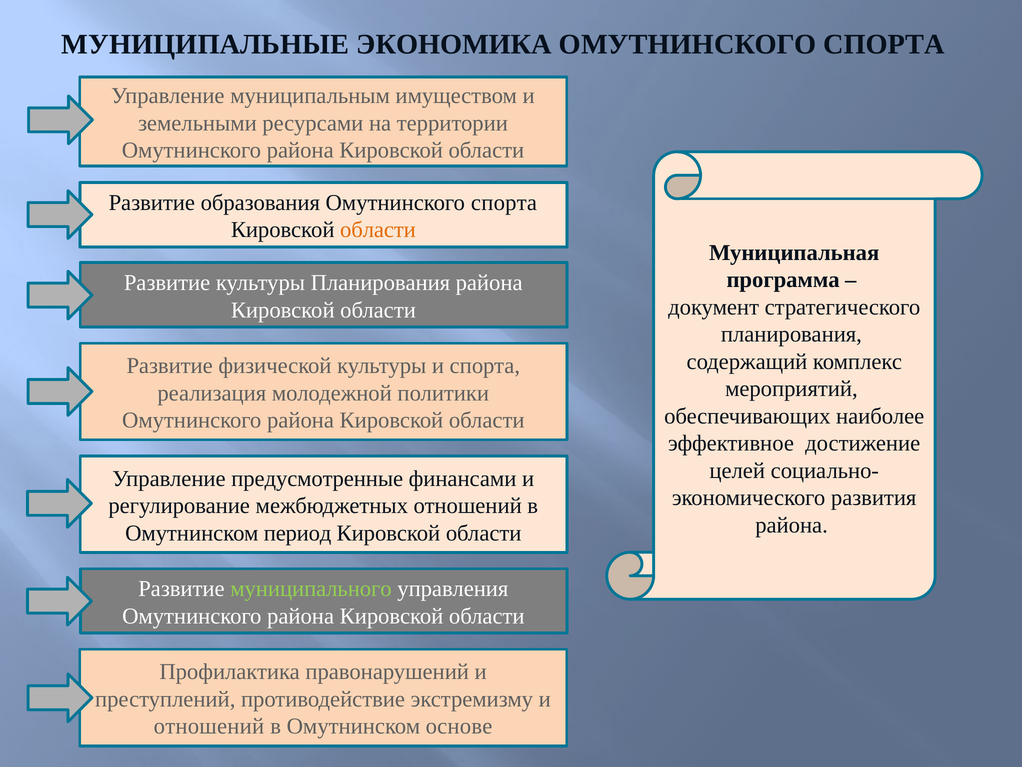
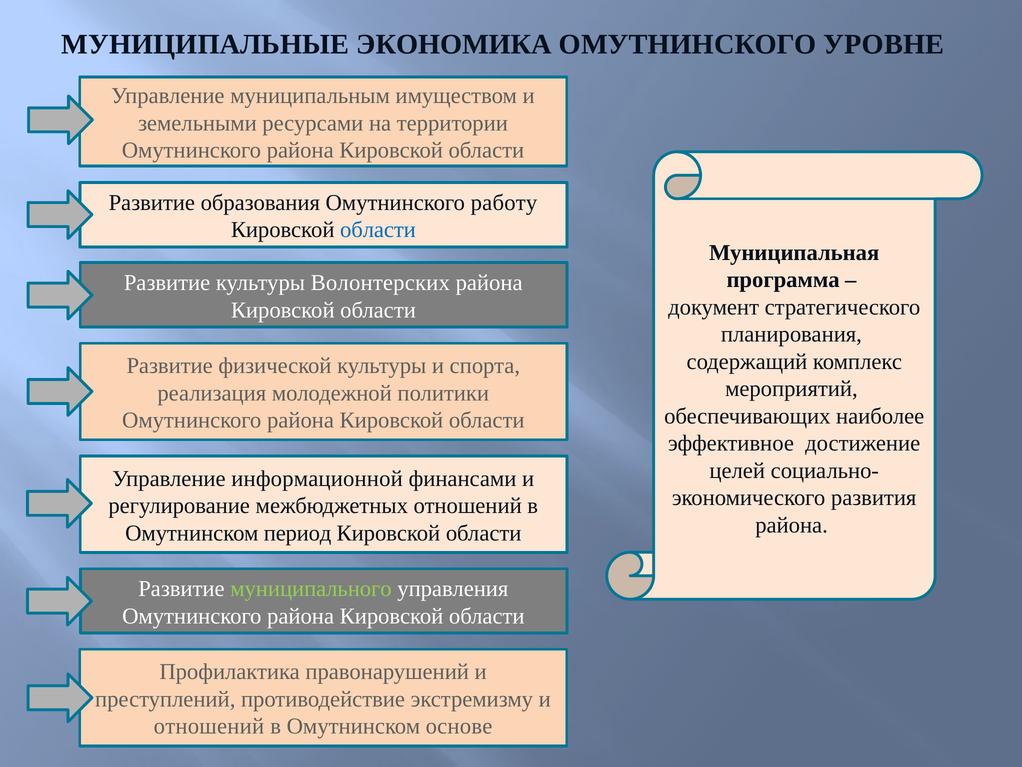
СПОРТА at (884, 44): СПОРТА -> УРОВНЕ
образования Омутнинского спорта: спорта -> работу
области at (378, 230) colour: orange -> blue
культуры Планирования: Планирования -> Волонтерских
предусмотренные: предусмотренные -> информационной
